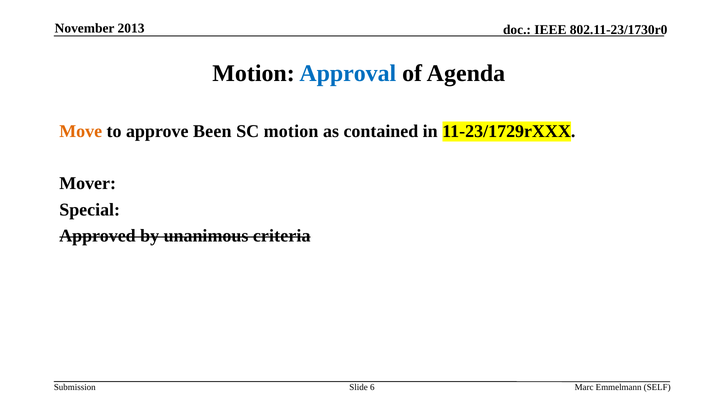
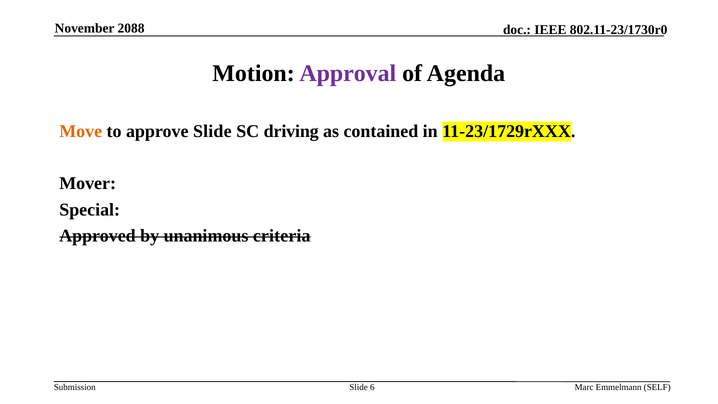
2013: 2013 -> 2088
Approval colour: blue -> purple
approve Been: Been -> Slide
SC motion: motion -> driving
